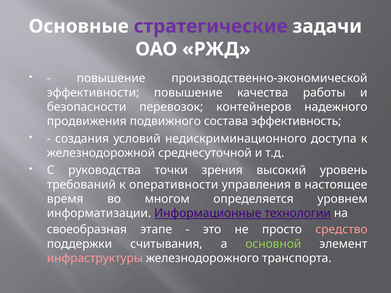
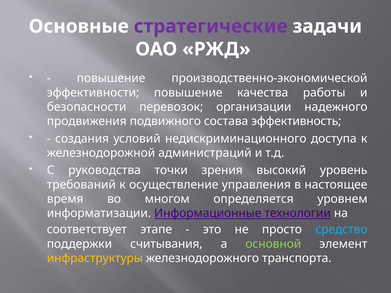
контейнеров: контейнеров -> организации
среднесуточной: среднесуточной -> администраций
оперативности: оперативности -> осуществление
своеобразная: своеобразная -> соответствует
средство colour: pink -> light blue
инфраструктуры colour: pink -> yellow
